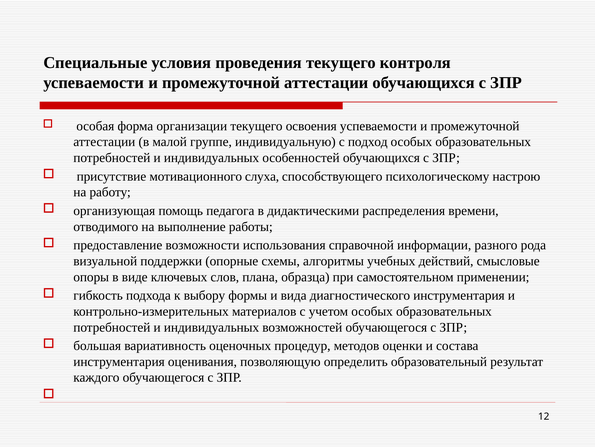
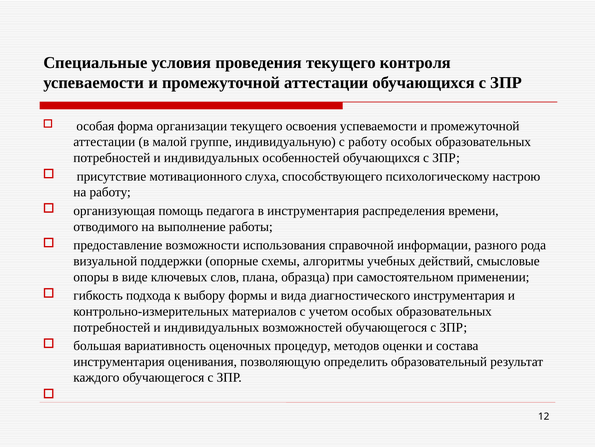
с подход: подход -> работу
в дидактическими: дидактическими -> инструментария
